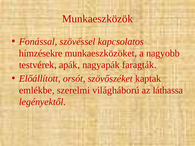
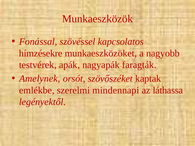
Előállított: Előállított -> Amelynek
világháború: világháború -> mindennapi
